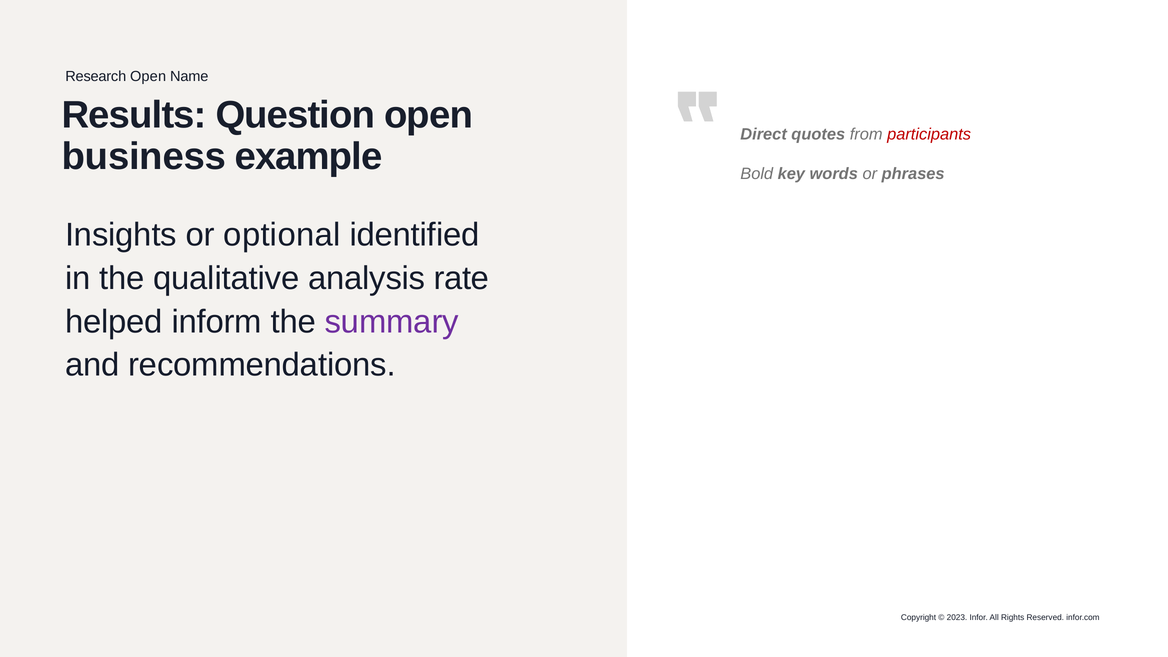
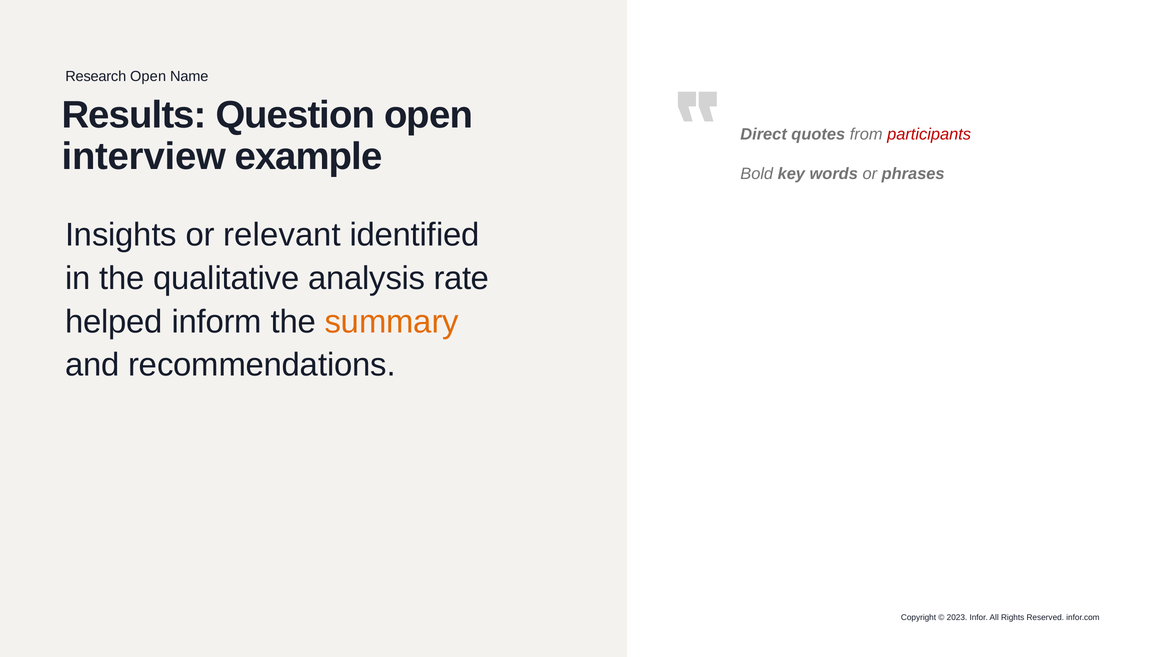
business: business -> interview
optional: optional -> relevant
summary colour: purple -> orange
